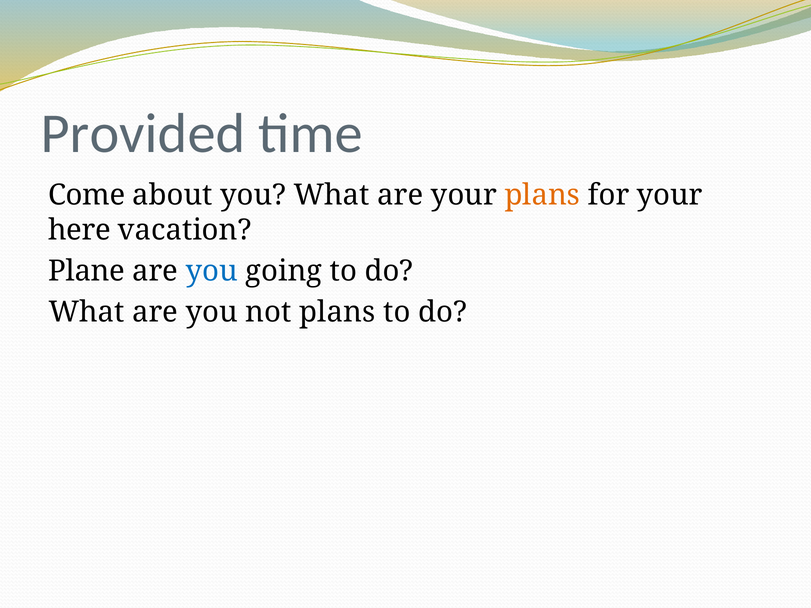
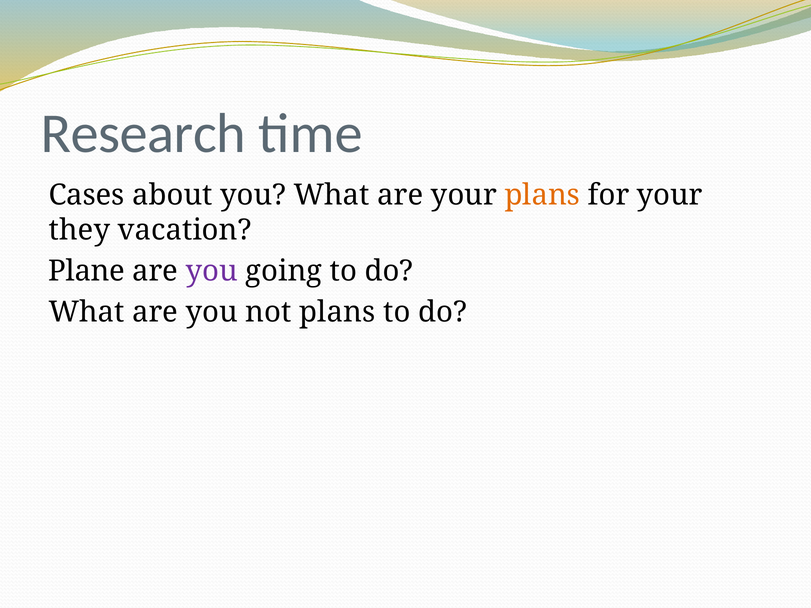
Provided: Provided -> Research
Come: Come -> Cases
here: here -> they
you at (212, 271) colour: blue -> purple
